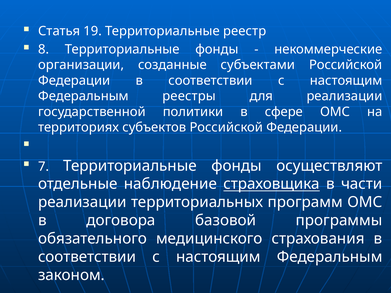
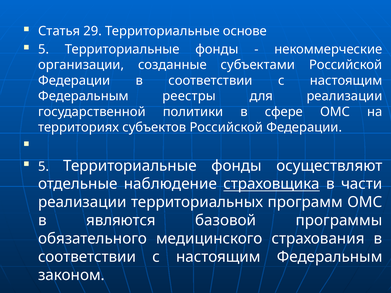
19: 19 -> 29
реестр: реестр -> основе
8 at (44, 49): 8 -> 5
7 at (44, 167): 7 -> 5
договора: договора -> являются
